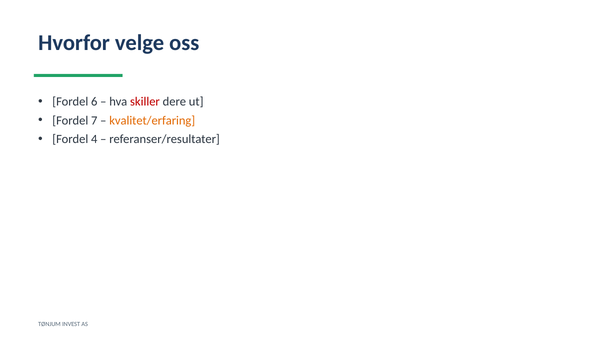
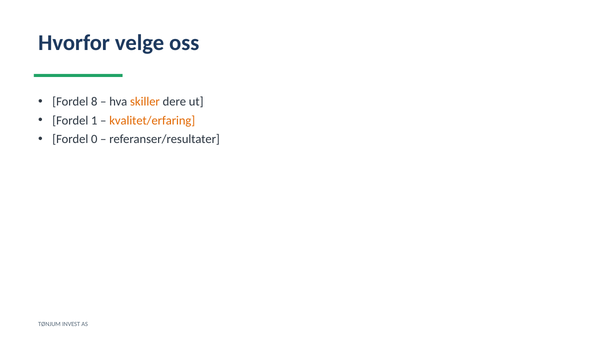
6: 6 -> 8
skiller colour: red -> orange
7: 7 -> 1
4: 4 -> 0
